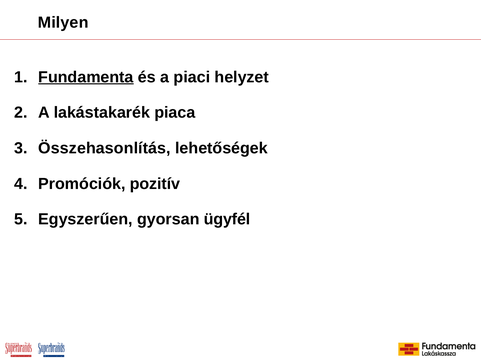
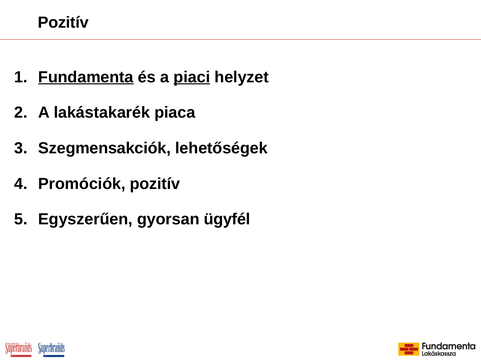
Milyen at (63, 23): Milyen -> Pozitív
piaci underline: none -> present
Összehasonlítás: Összehasonlítás -> Szegmensakciók
